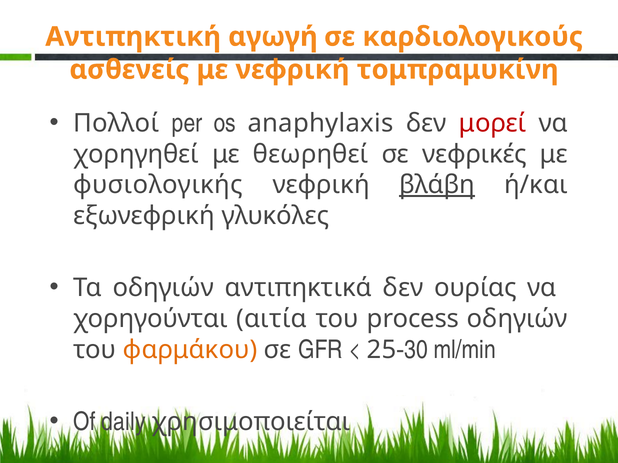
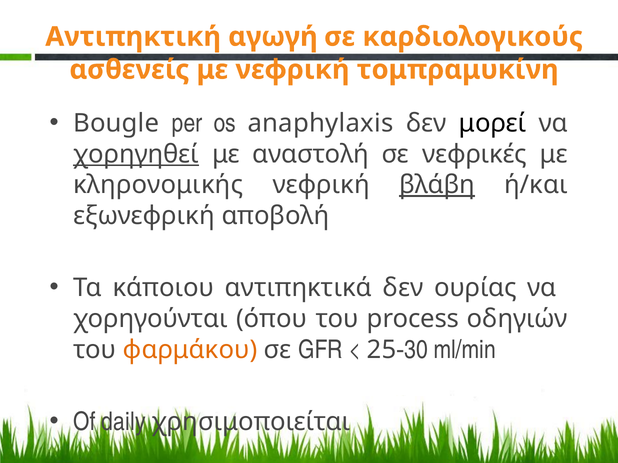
Πολλοί: Πολλοί -> Bougle
μορεί colour: red -> black
χορηγηθεί underline: none -> present
θεωρηθεί: θεωρηθεί -> αναστολή
φυσιολογικής: φυσιολογικής -> κληρονομικής
γλυκόλες: γλυκόλες -> αποβολή
Τα οδηγιών: οδηγιών -> κάποιου
αιτία: αιτία -> όπου
